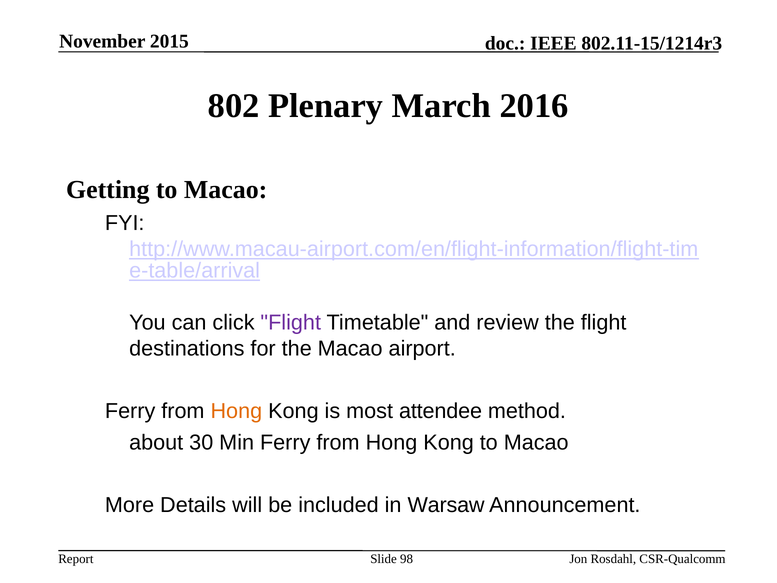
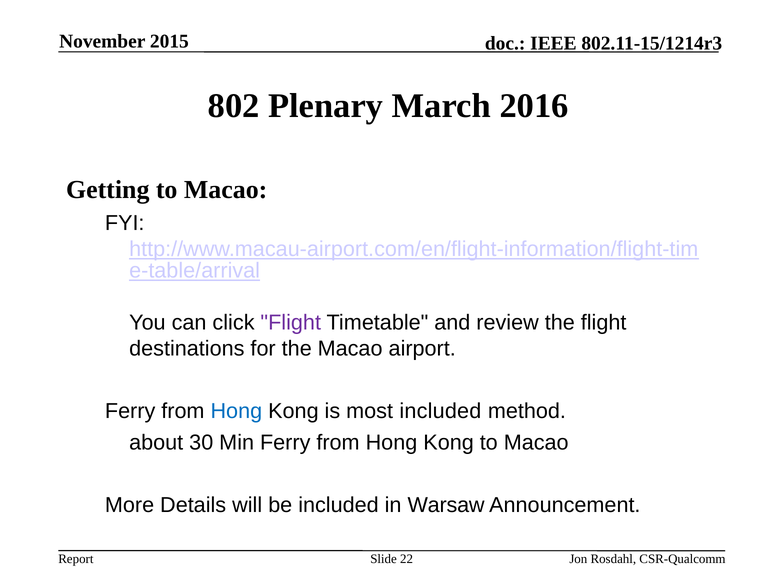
Hong at (236, 411) colour: orange -> blue
most attendee: attendee -> included
98: 98 -> 22
